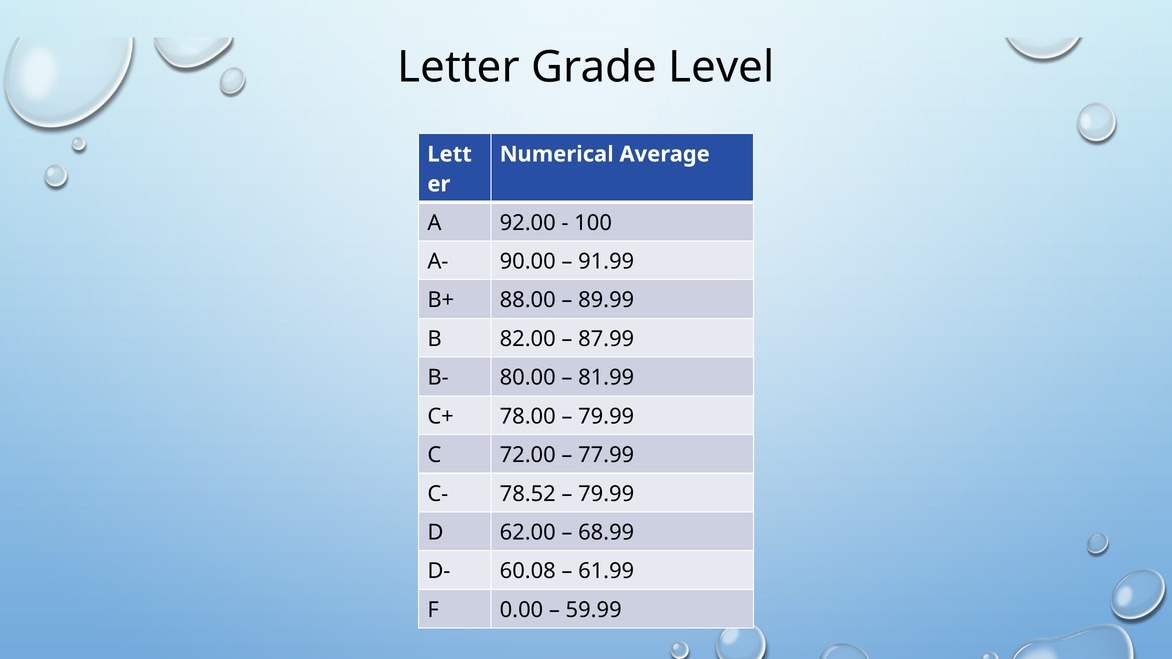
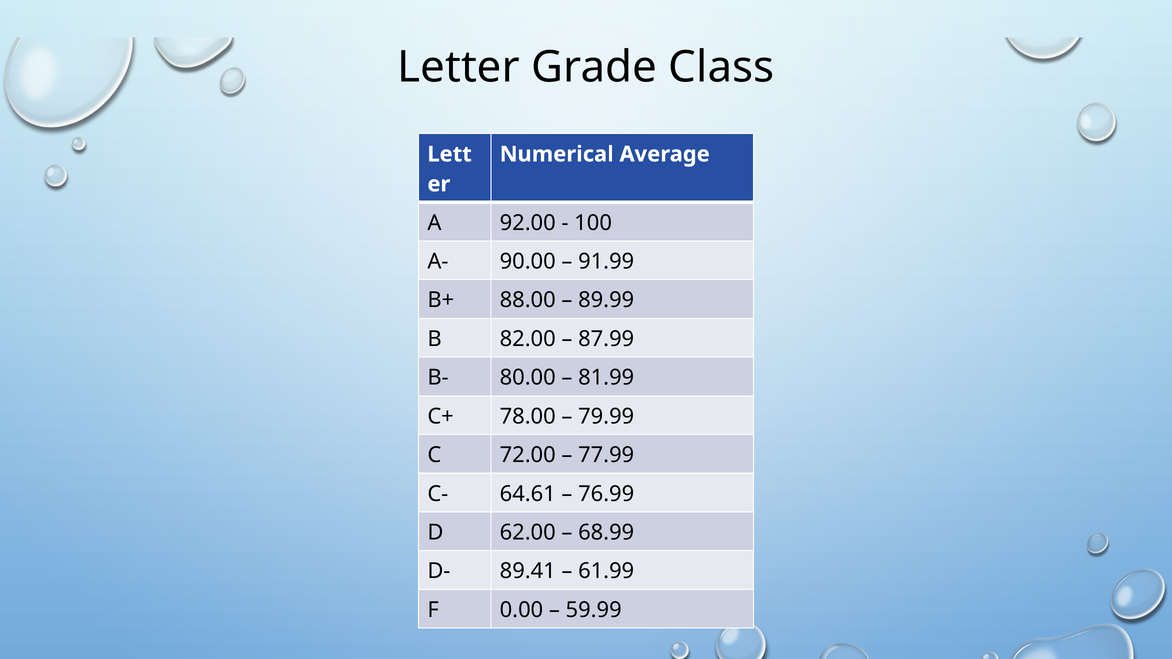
Level: Level -> Class
78.52: 78.52 -> 64.61
79.99 at (606, 494): 79.99 -> 76.99
60.08: 60.08 -> 89.41
